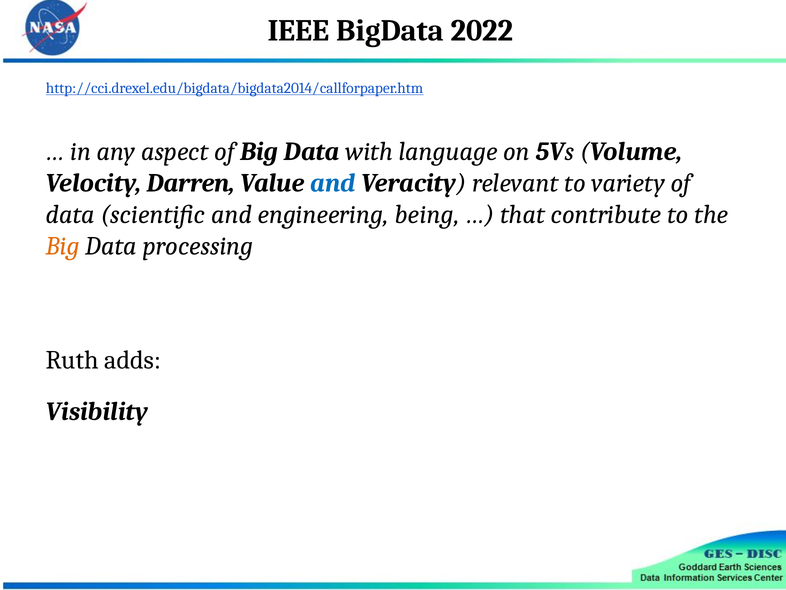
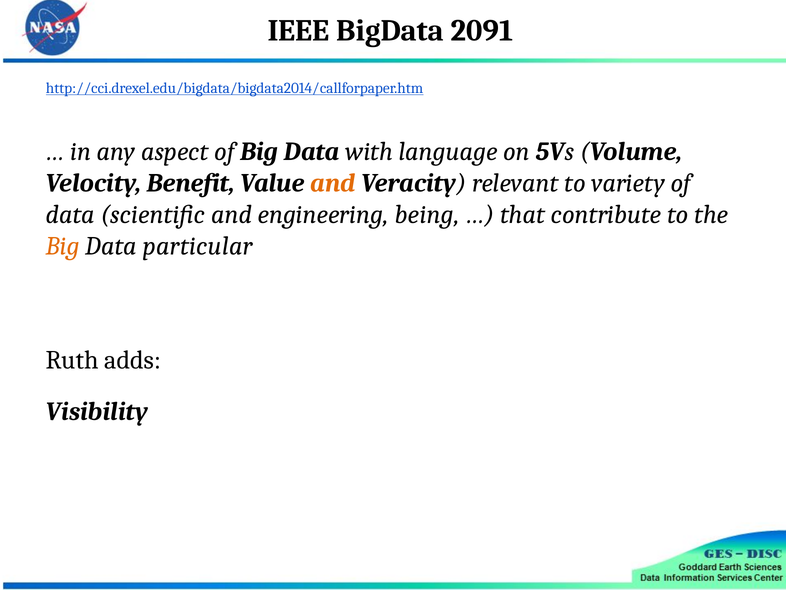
2022: 2022 -> 2091
Darren: Darren -> Benefit
and at (333, 183) colour: blue -> orange
processing: processing -> particular
